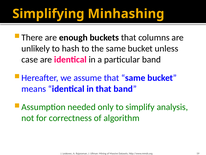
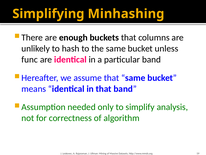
case: case -> func
